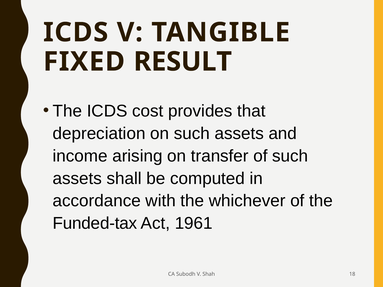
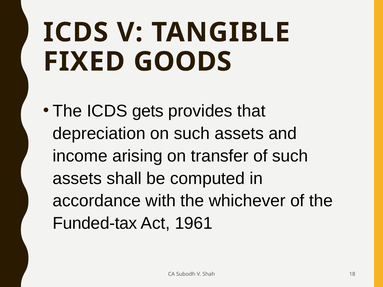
RESULT: RESULT -> GOODS
cost: cost -> gets
